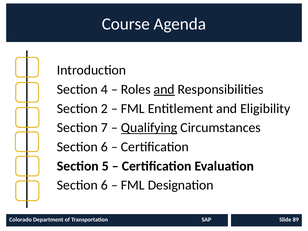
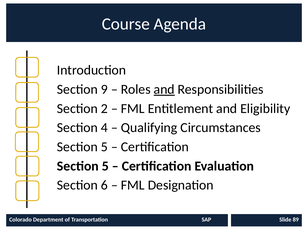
4: 4 -> 9
7: 7 -> 4
Qualifying underline: present -> none
6 at (104, 147): 6 -> 5
